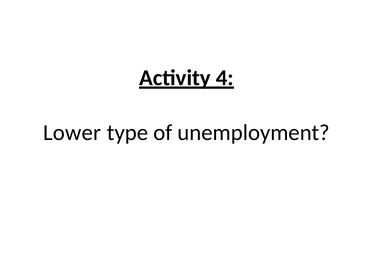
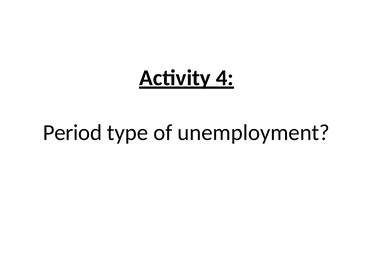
Lower: Lower -> Period
